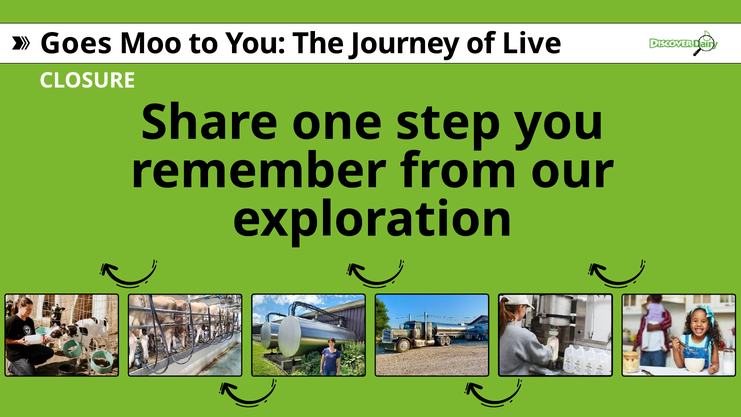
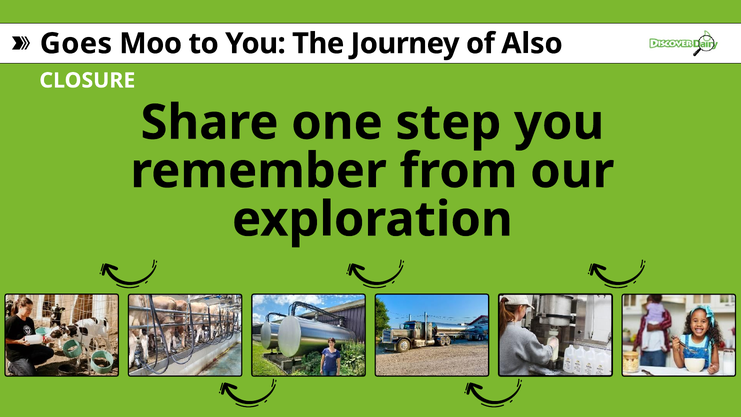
Live: Live -> Also
